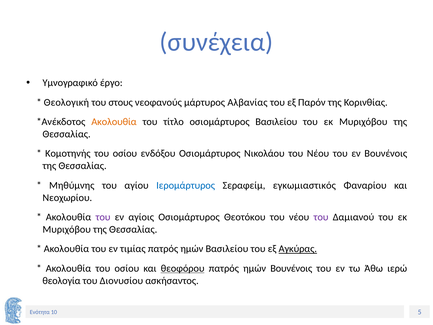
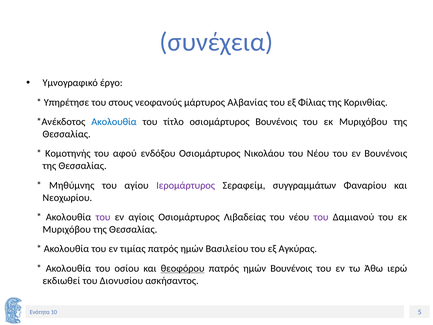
Θεολογική: Θεολογική -> Υπηρέτησε
Παρόν: Παρόν -> Φίλιας
Ακολουθία at (114, 122) colour: orange -> blue
οσιομάρτυρος Βασιλείου: Βασιλείου -> Βουνένοις
οσίου at (125, 153): οσίου -> αφού
Ιερομάρτυρος colour: blue -> purple
εγκωμιαστικός: εγκωμιαστικός -> συγγραμμάτων
Θεοτόκου: Θεοτόκου -> Λιβαδείας
Αγκύρας underline: present -> none
θεολογία: θεολογία -> εκδιωθεί
